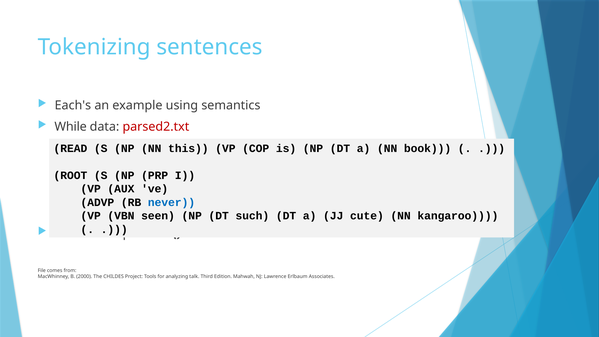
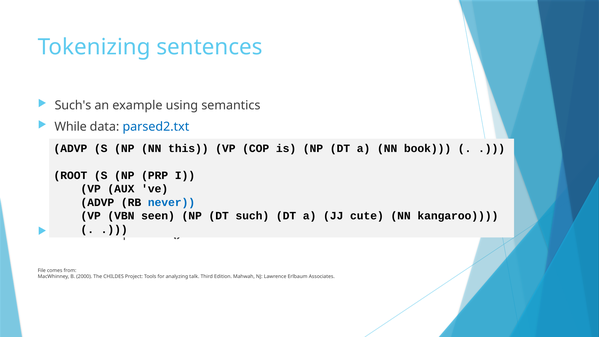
Each's: Each's -> Such's
parsed2.txt colour: red -> blue
READ at (70, 148): READ -> ADVP
